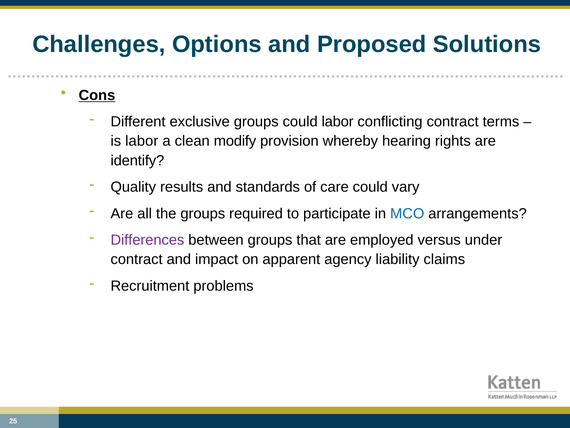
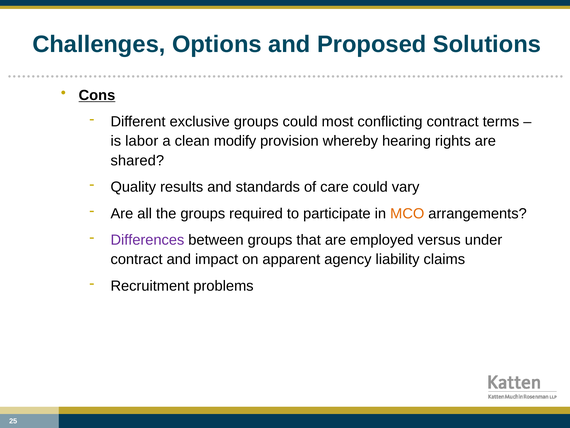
could labor: labor -> most
identify: identify -> shared
MCO colour: blue -> orange
